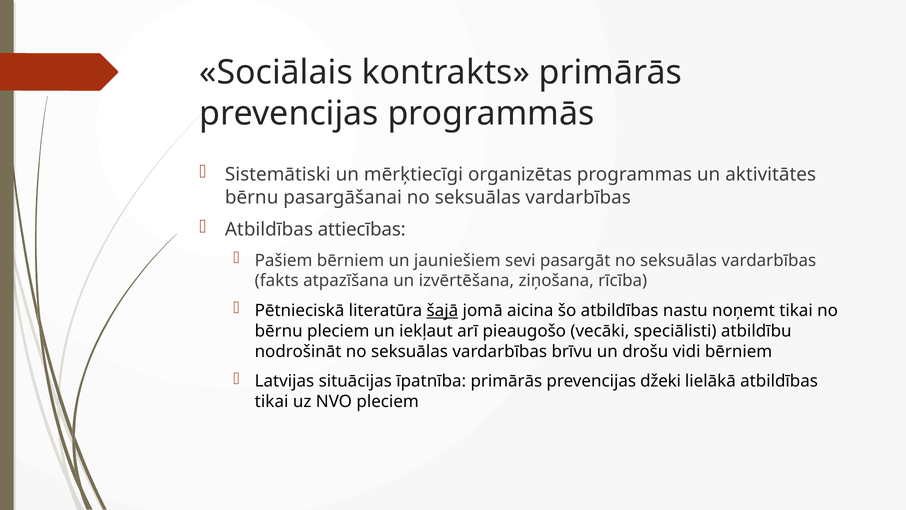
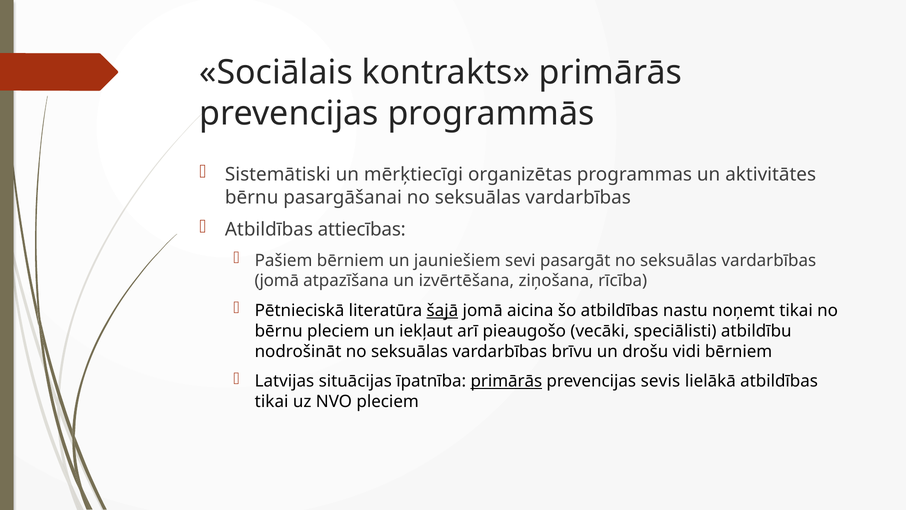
fakts at (277, 281): fakts -> jomā
primārās at (506, 381) underline: none -> present
džeki: džeki -> sevis
